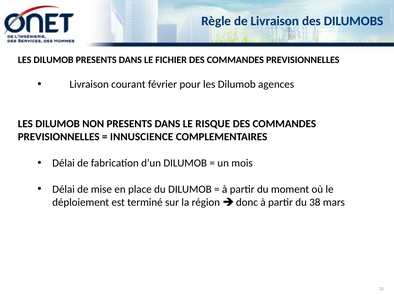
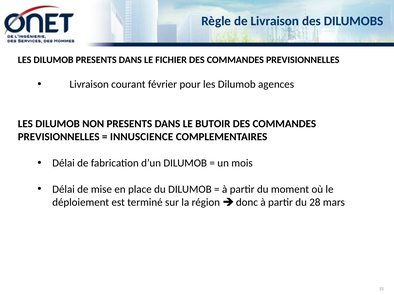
RISQUE: RISQUE -> BUTOIR
38: 38 -> 28
